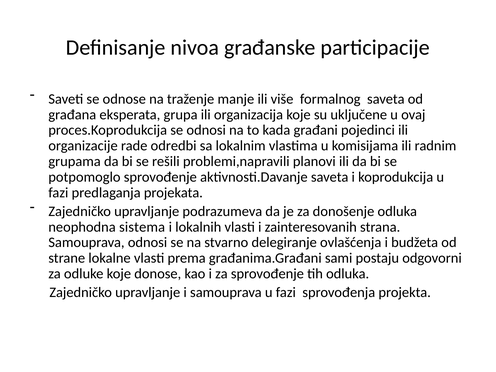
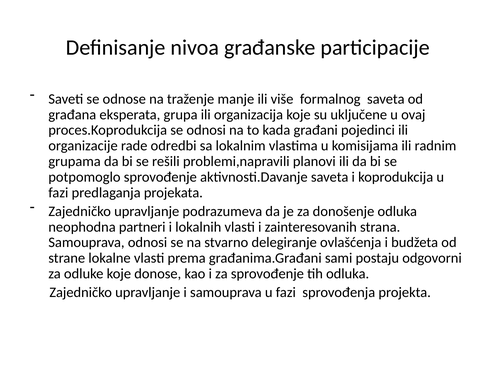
sistema: sistema -> partneri
